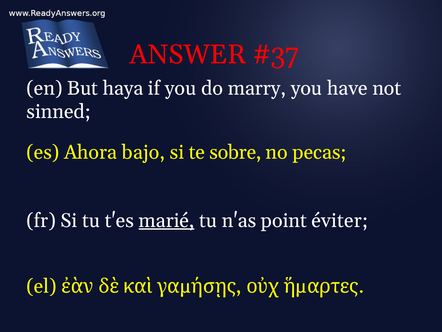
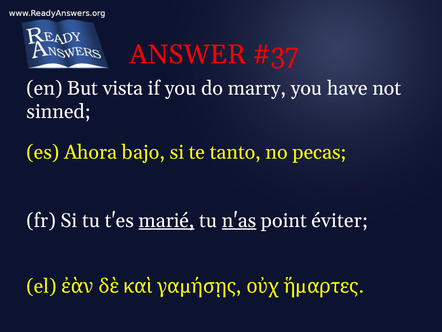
haya: haya -> vista
sobre: sobre -> tanto
n'as underline: none -> present
